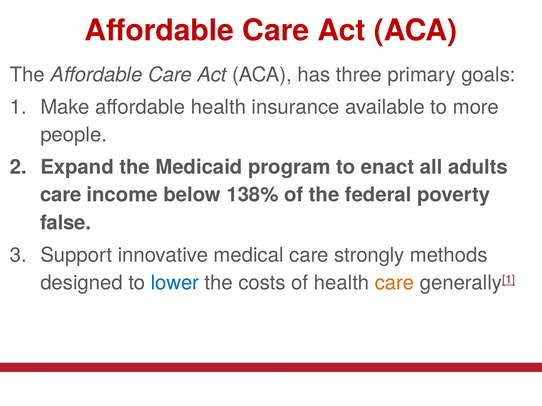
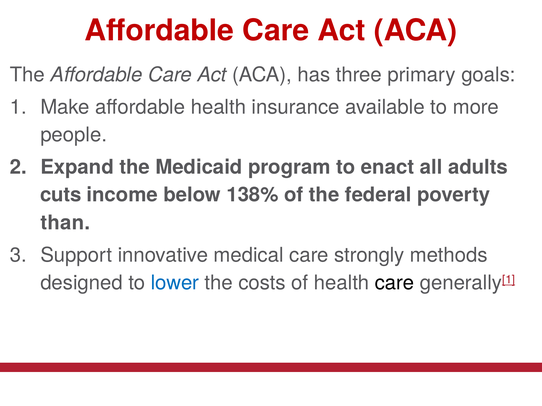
care at (61, 195): care -> cuts
false: false -> than
care at (395, 283) colour: orange -> black
